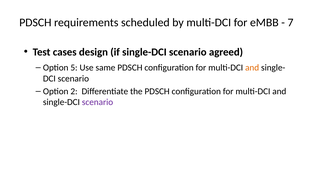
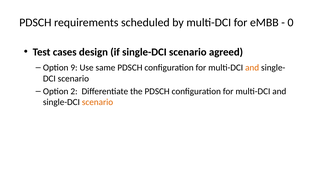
7: 7 -> 0
5: 5 -> 9
scenario at (98, 102) colour: purple -> orange
